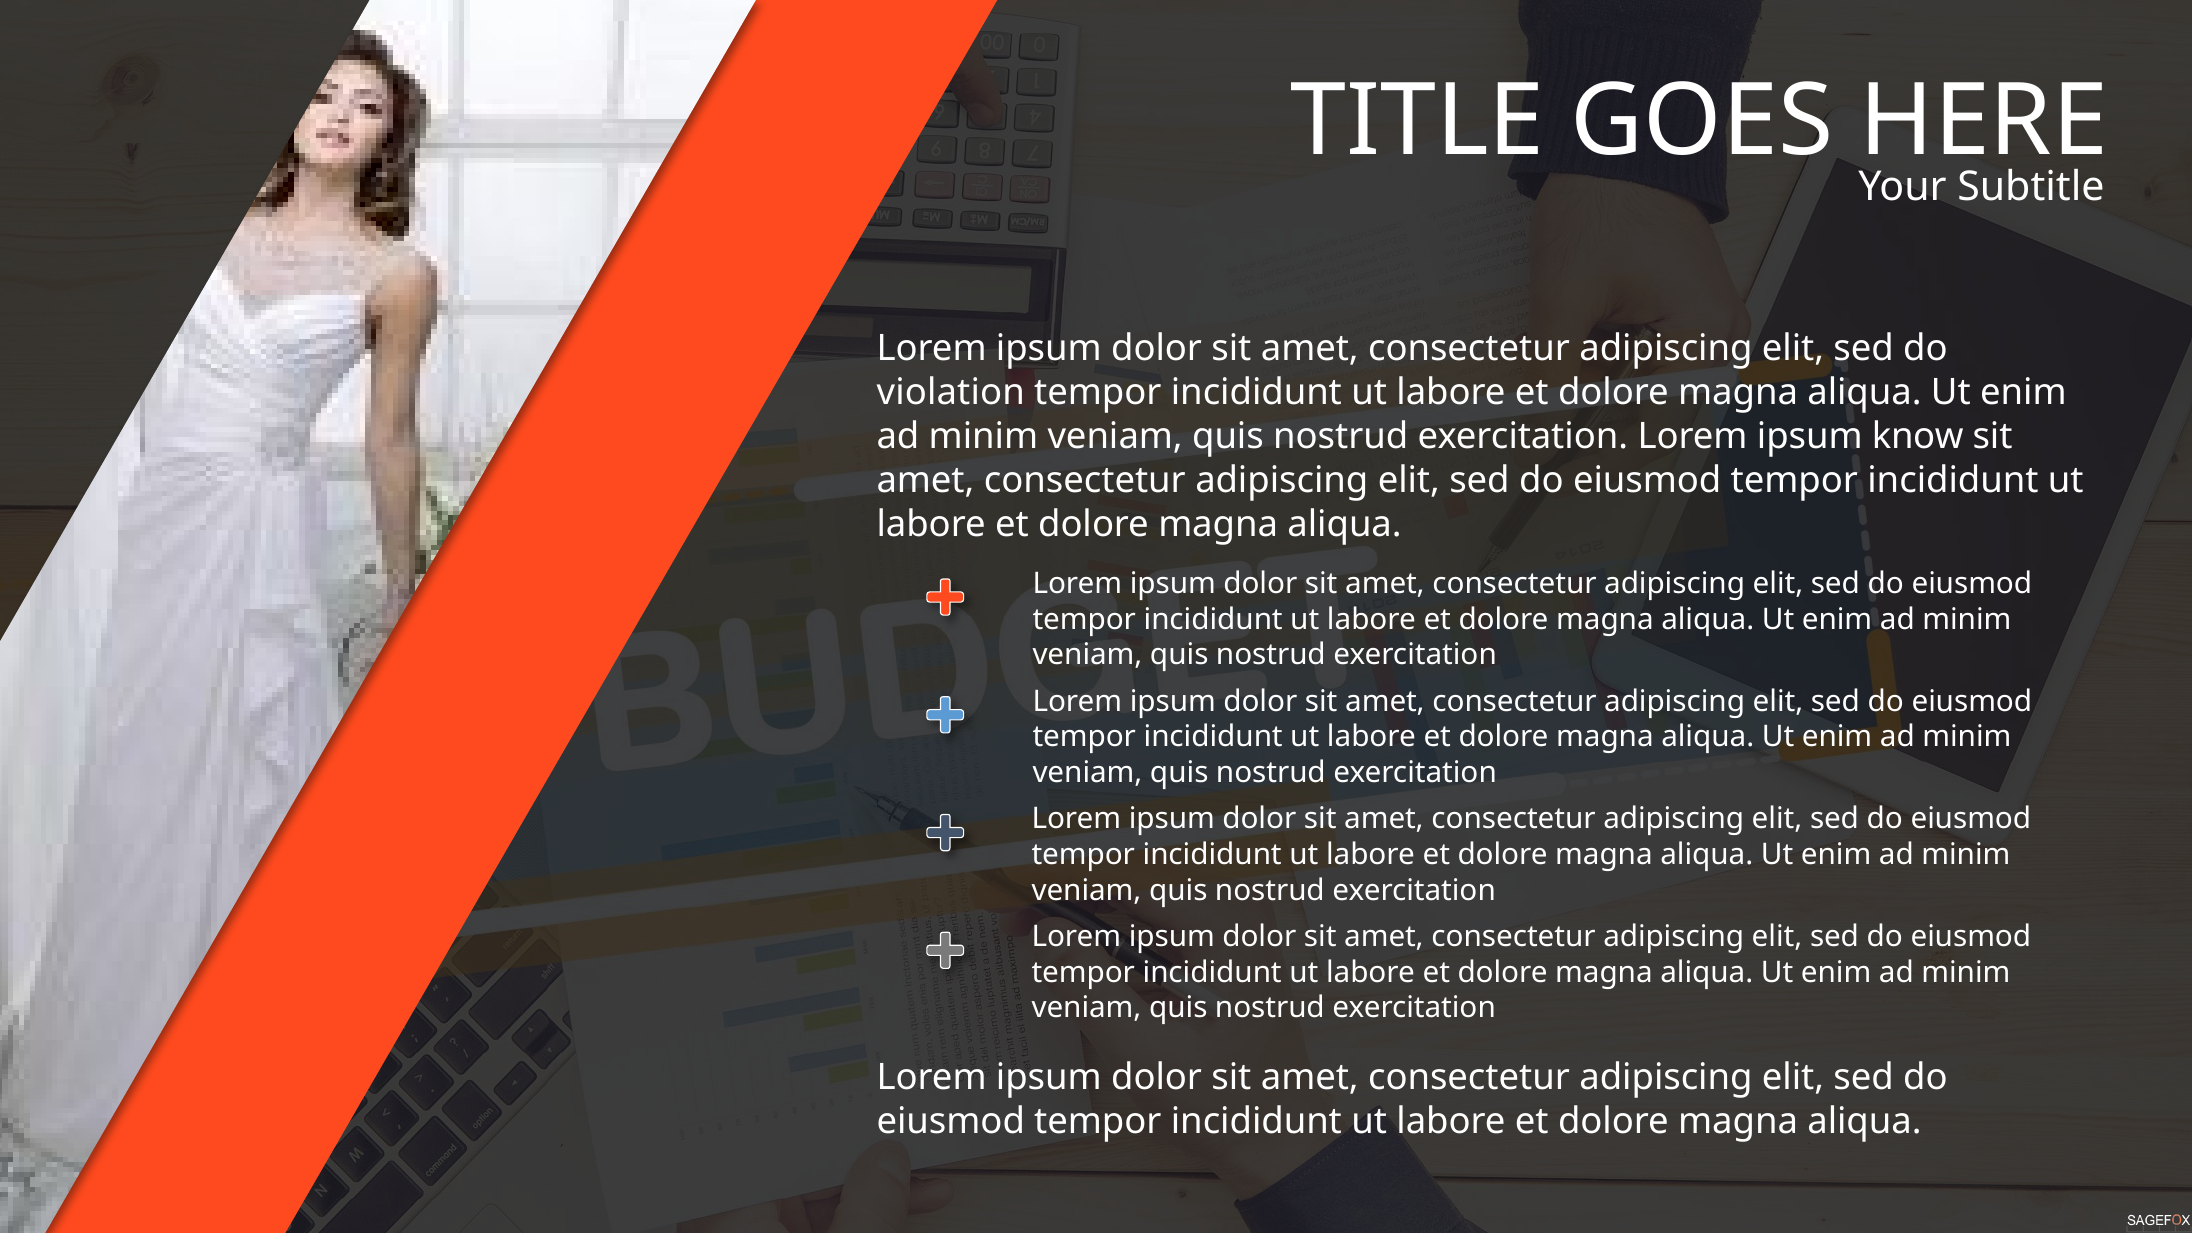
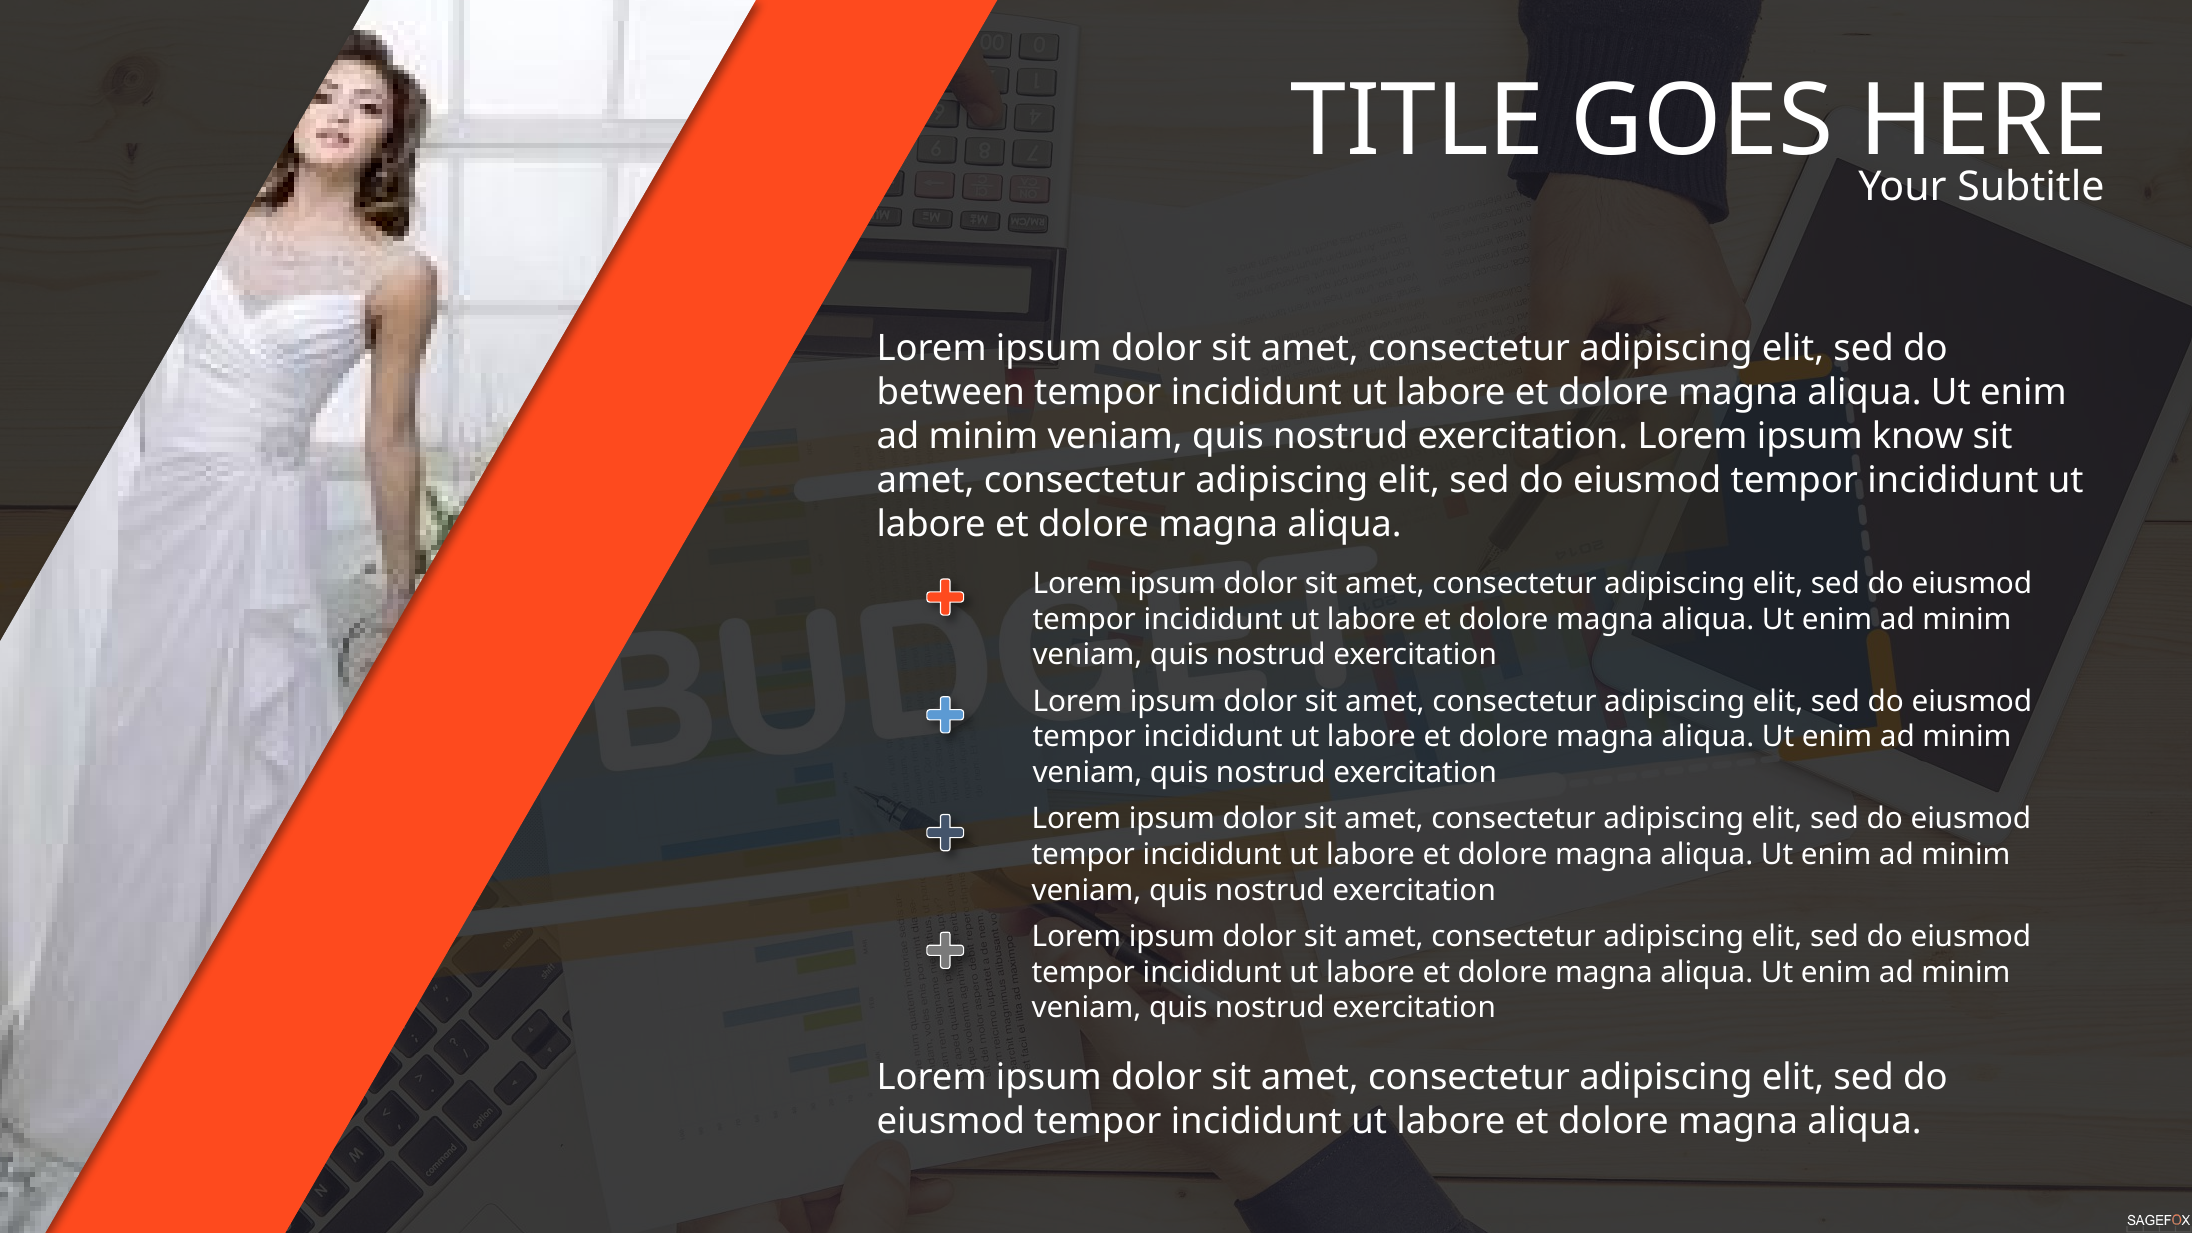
violation: violation -> between
